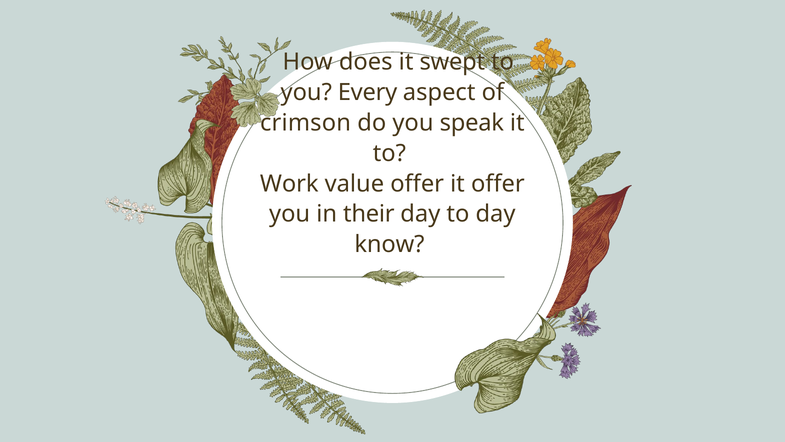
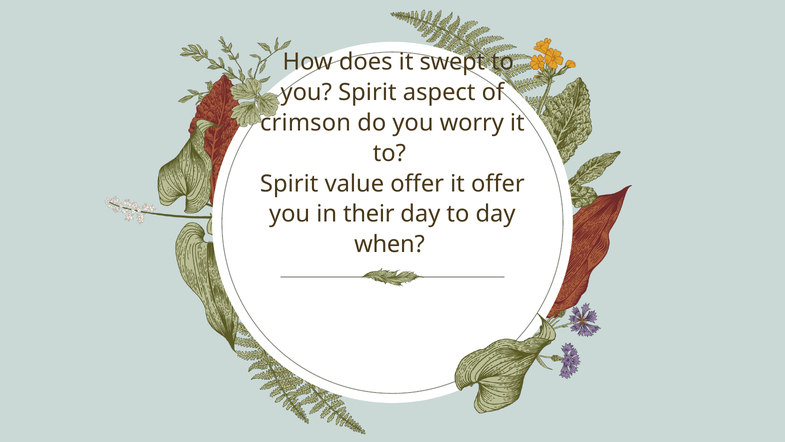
you Every: Every -> Spirit
speak: speak -> worry
Work at (289, 183): Work -> Spirit
know: know -> when
